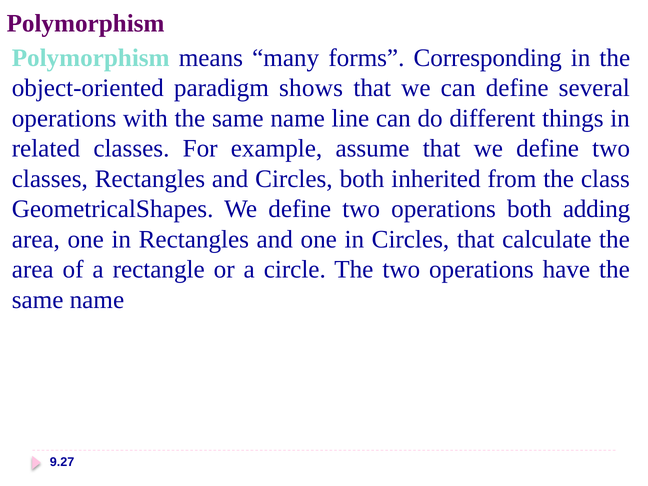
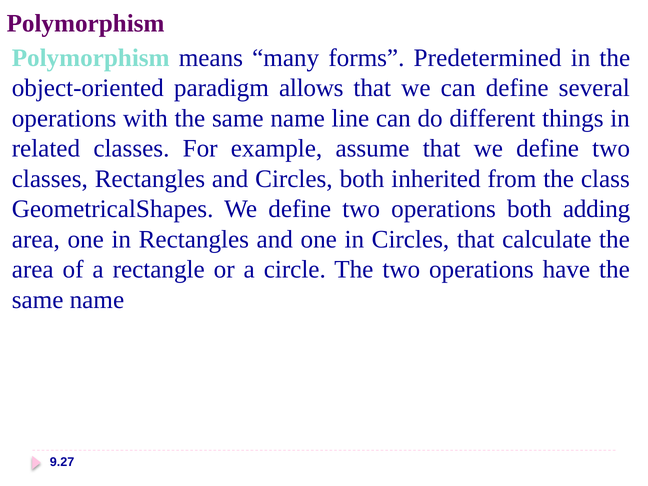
Corresponding: Corresponding -> Predetermined
shows: shows -> allows
